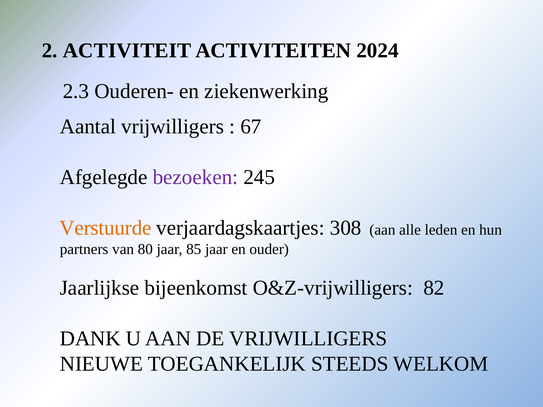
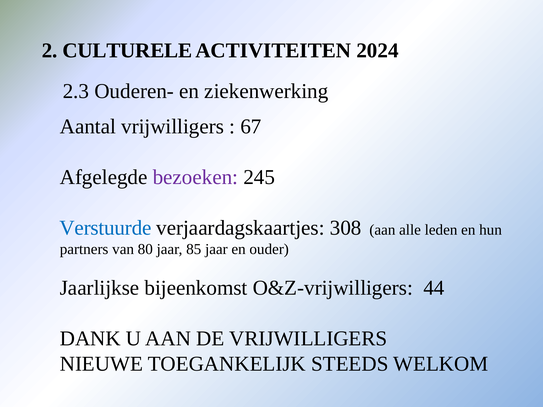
ACTIVITEIT: ACTIVITEIT -> CULTURELE
Verstuurde colour: orange -> blue
82: 82 -> 44
